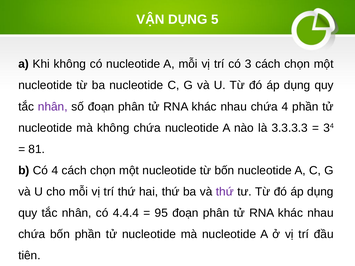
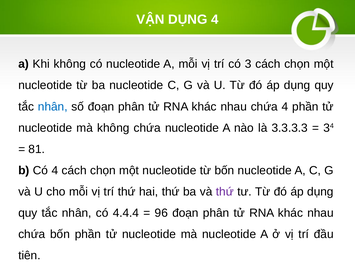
DỤNG 5: 5 -> 4
nhân at (53, 107) colour: purple -> blue
95: 95 -> 96
